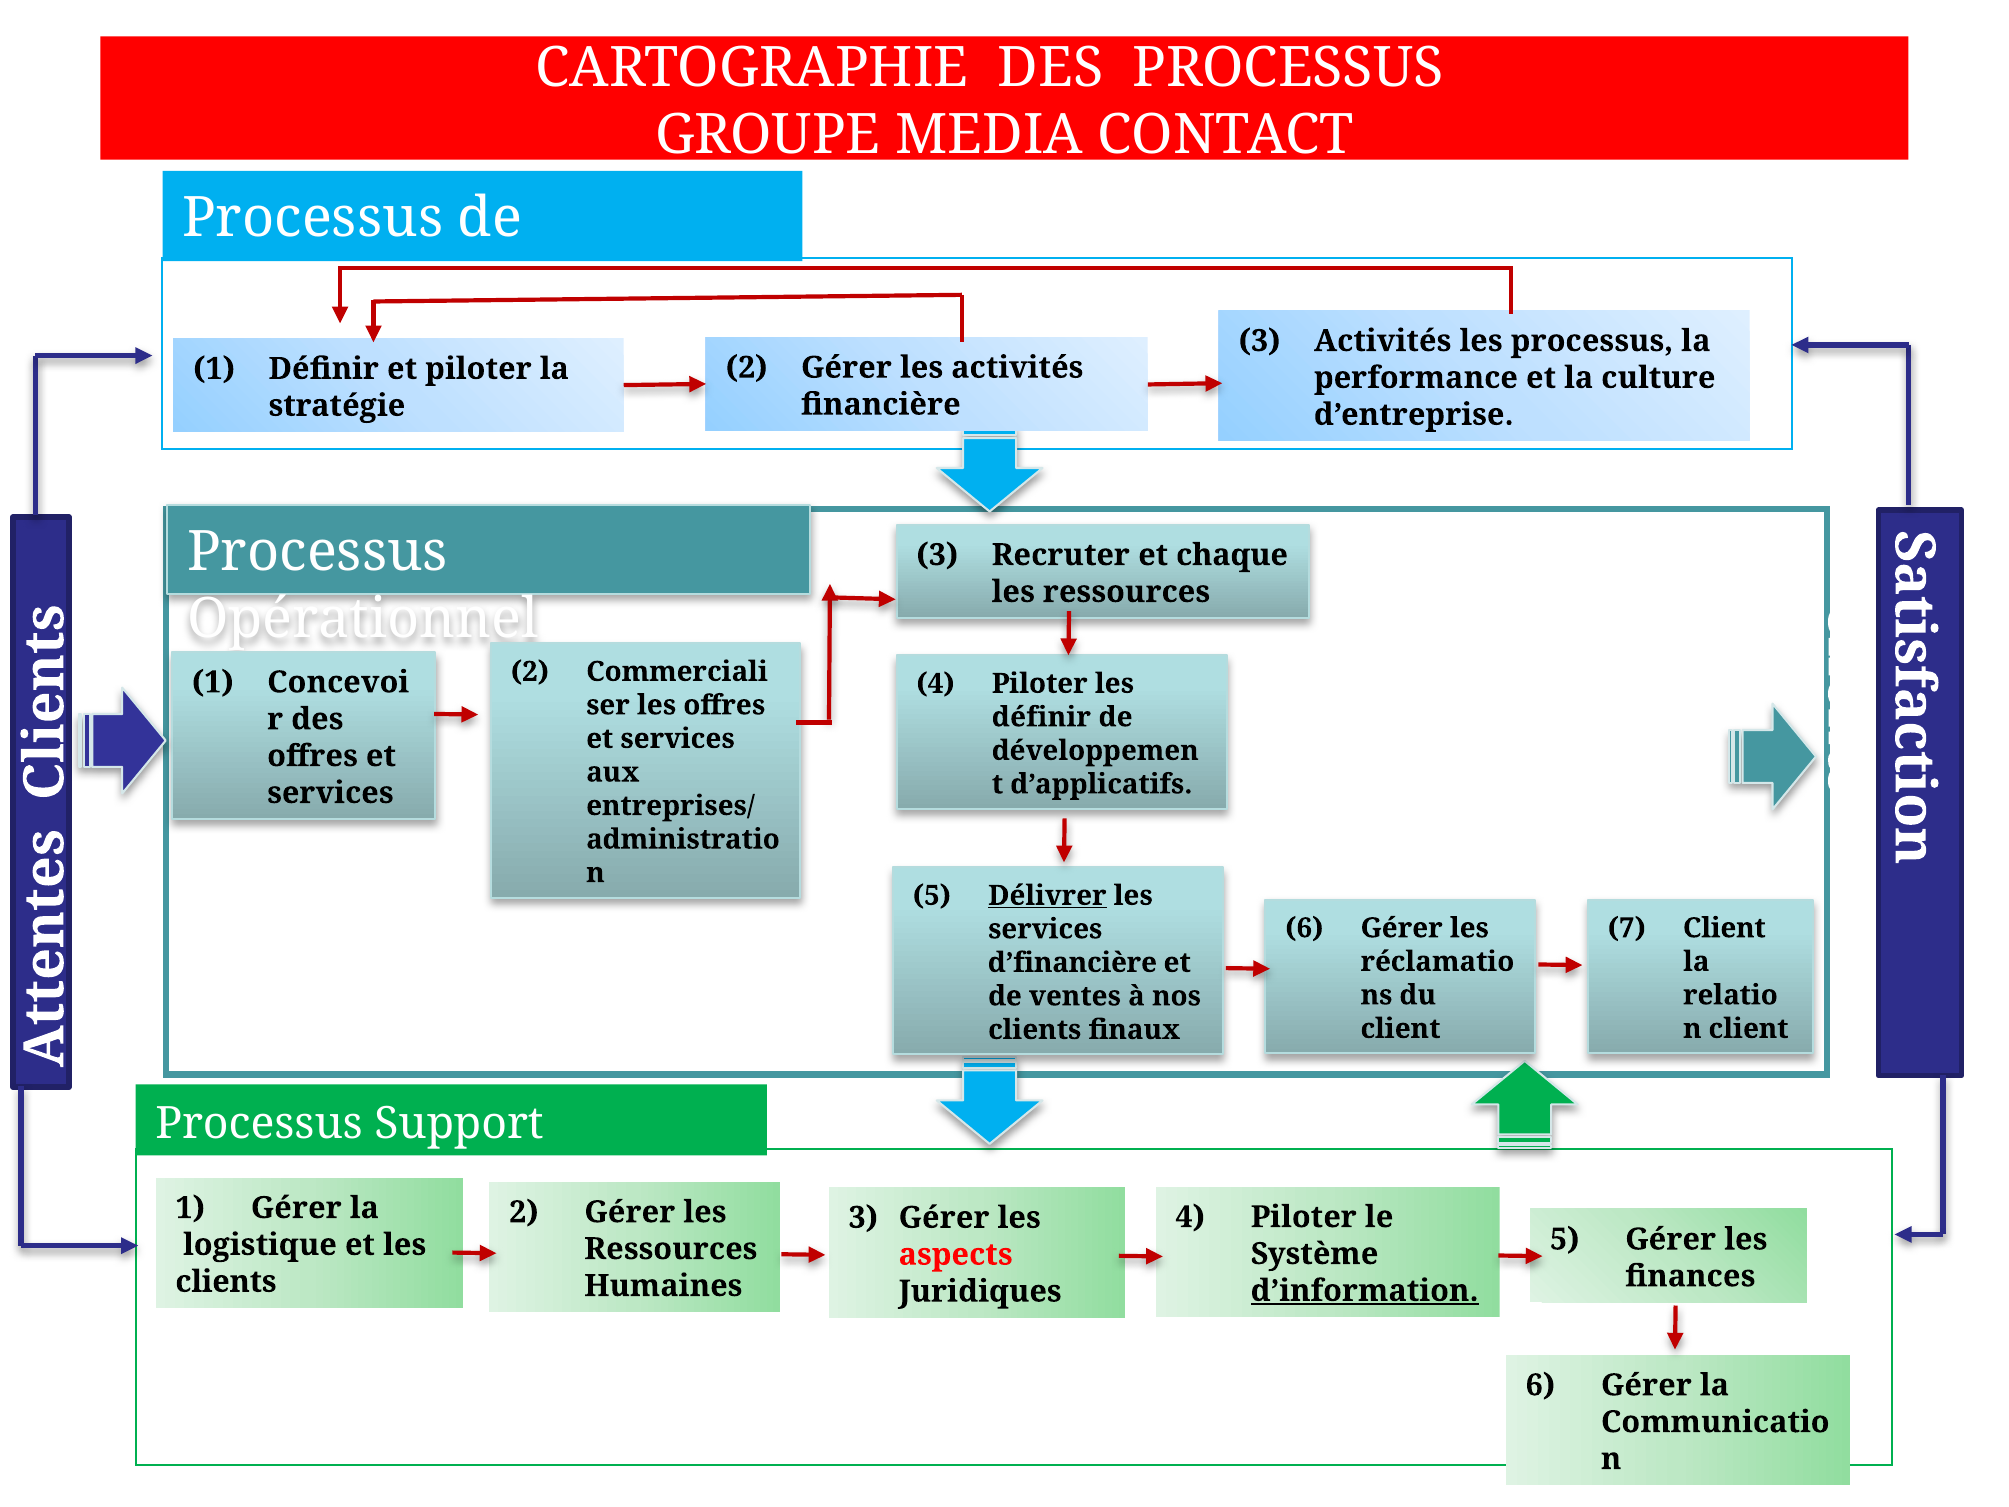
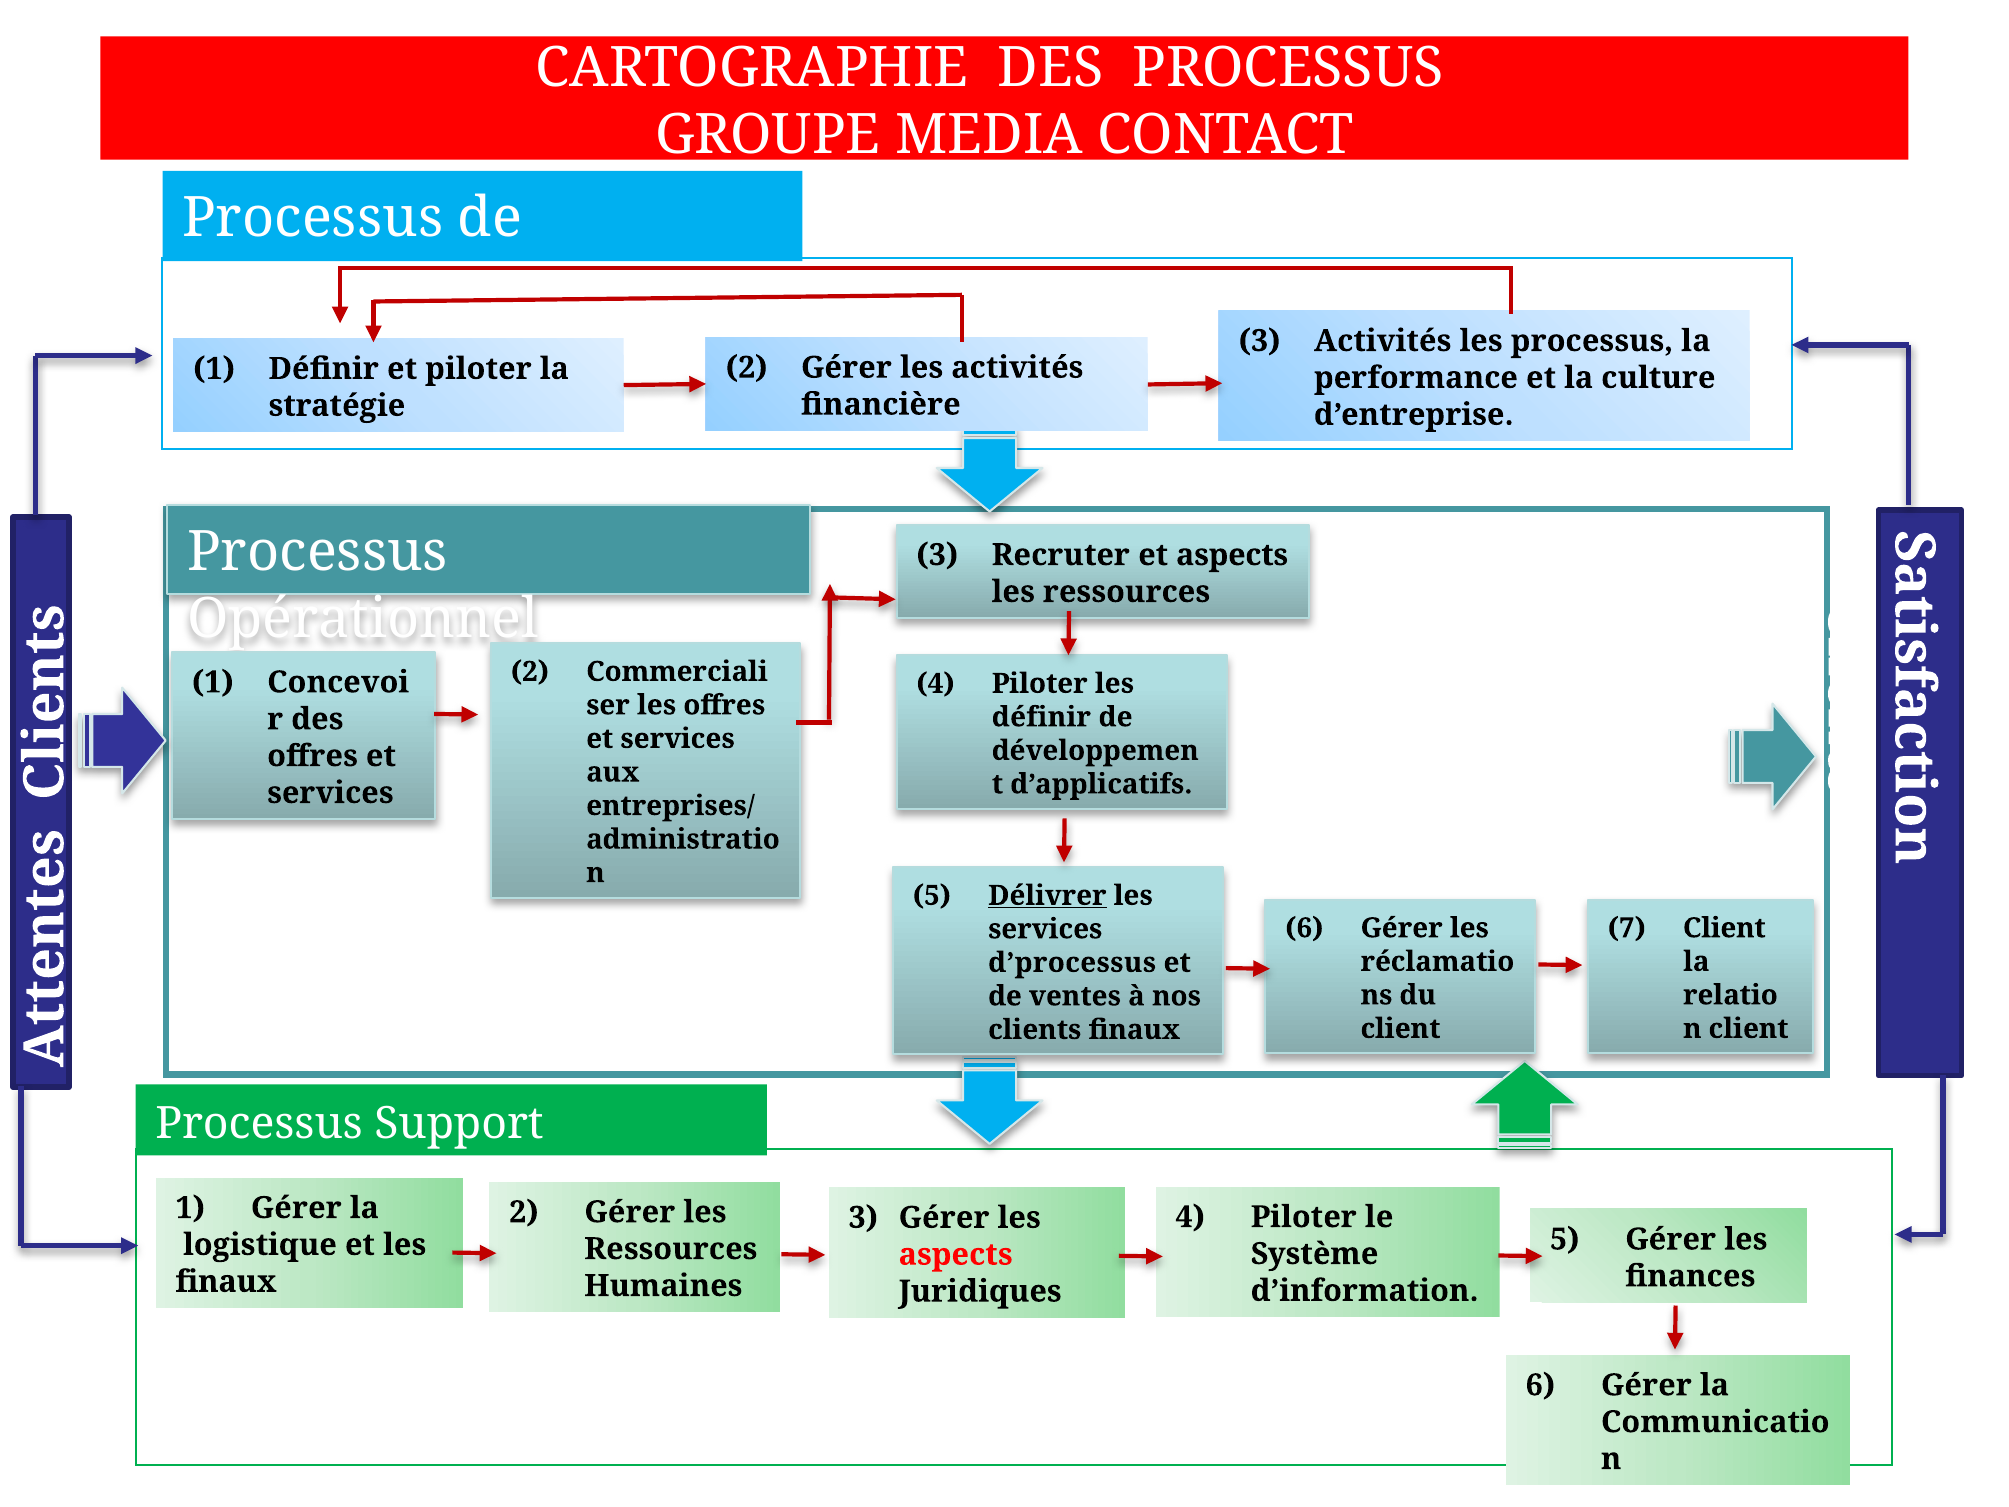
et chaque: chaque -> aspects
d’financière: d’financière -> d’processus
clients at (226, 1281): clients -> finaux
d’information underline: present -> none
